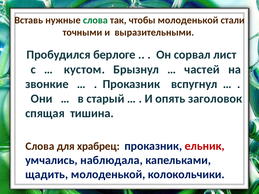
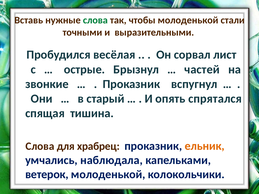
берлоге: берлоге -> весёлая
кустом: кустом -> острые
заголовок: заголовок -> спрятался
ельник colour: red -> orange
щадить: щадить -> ветерок
